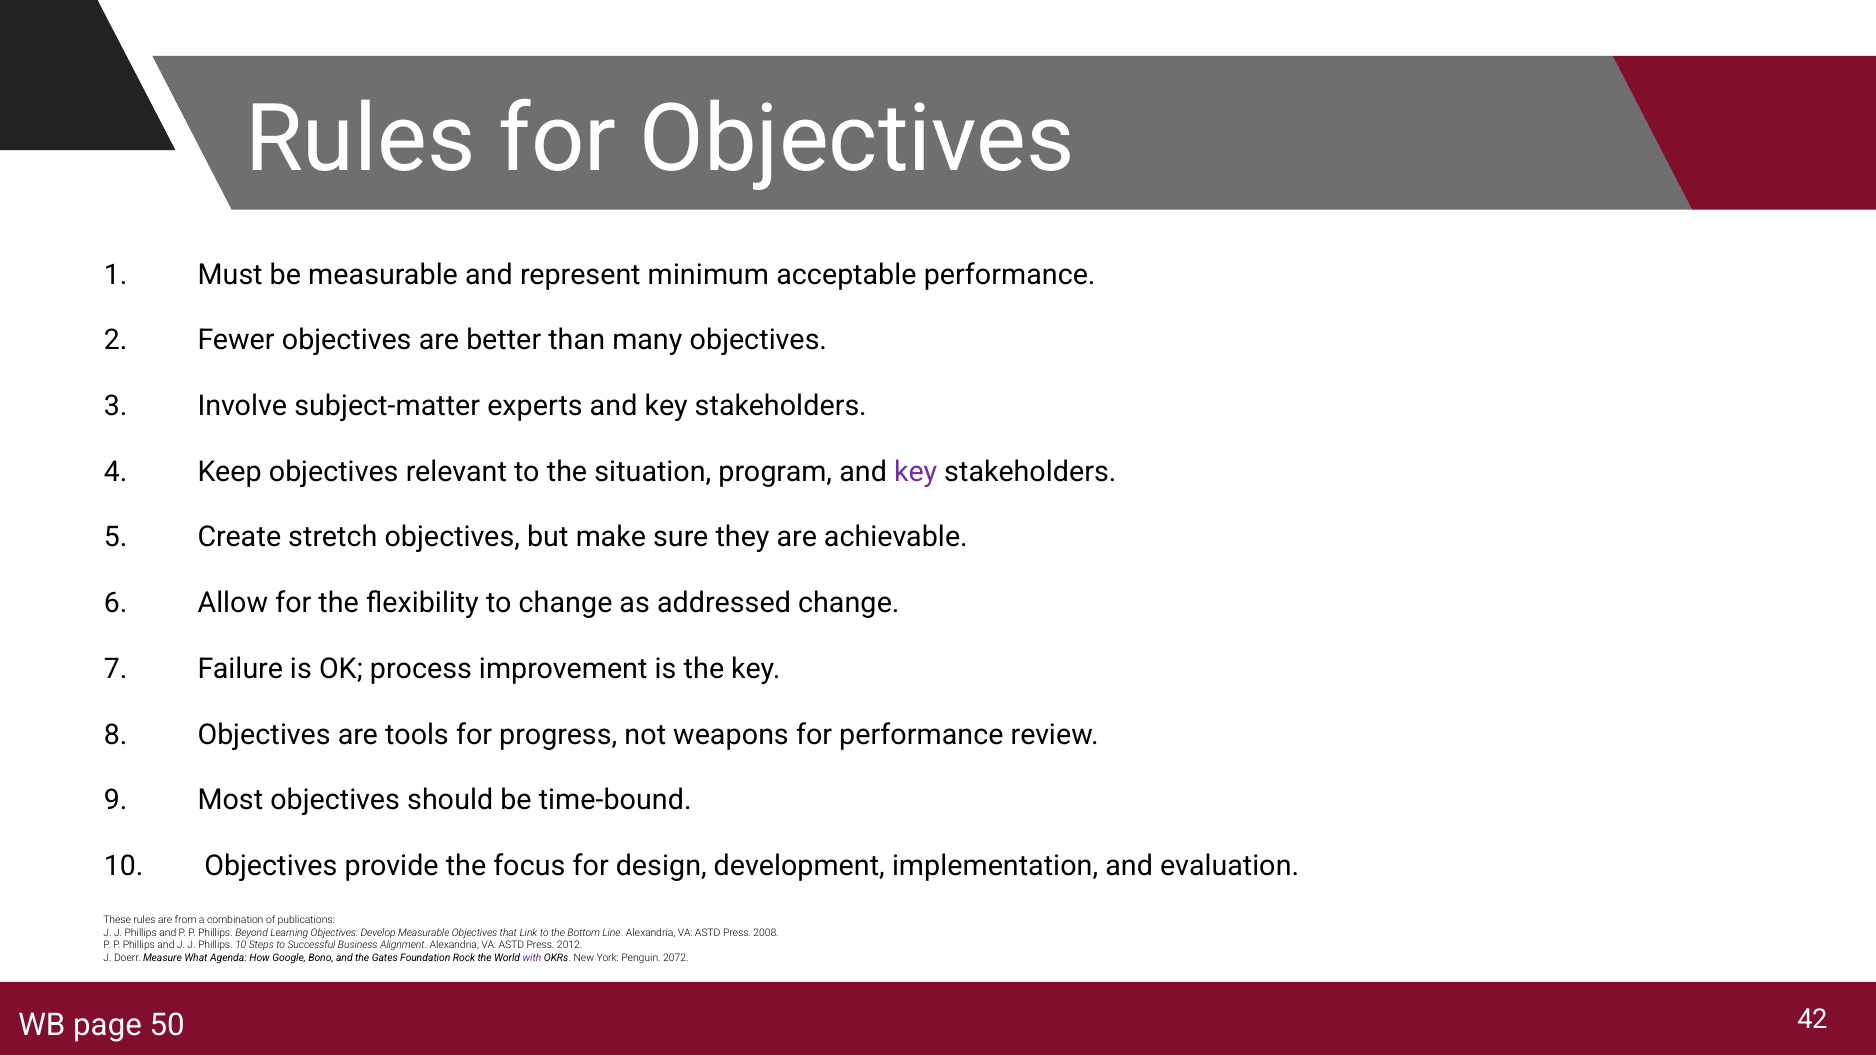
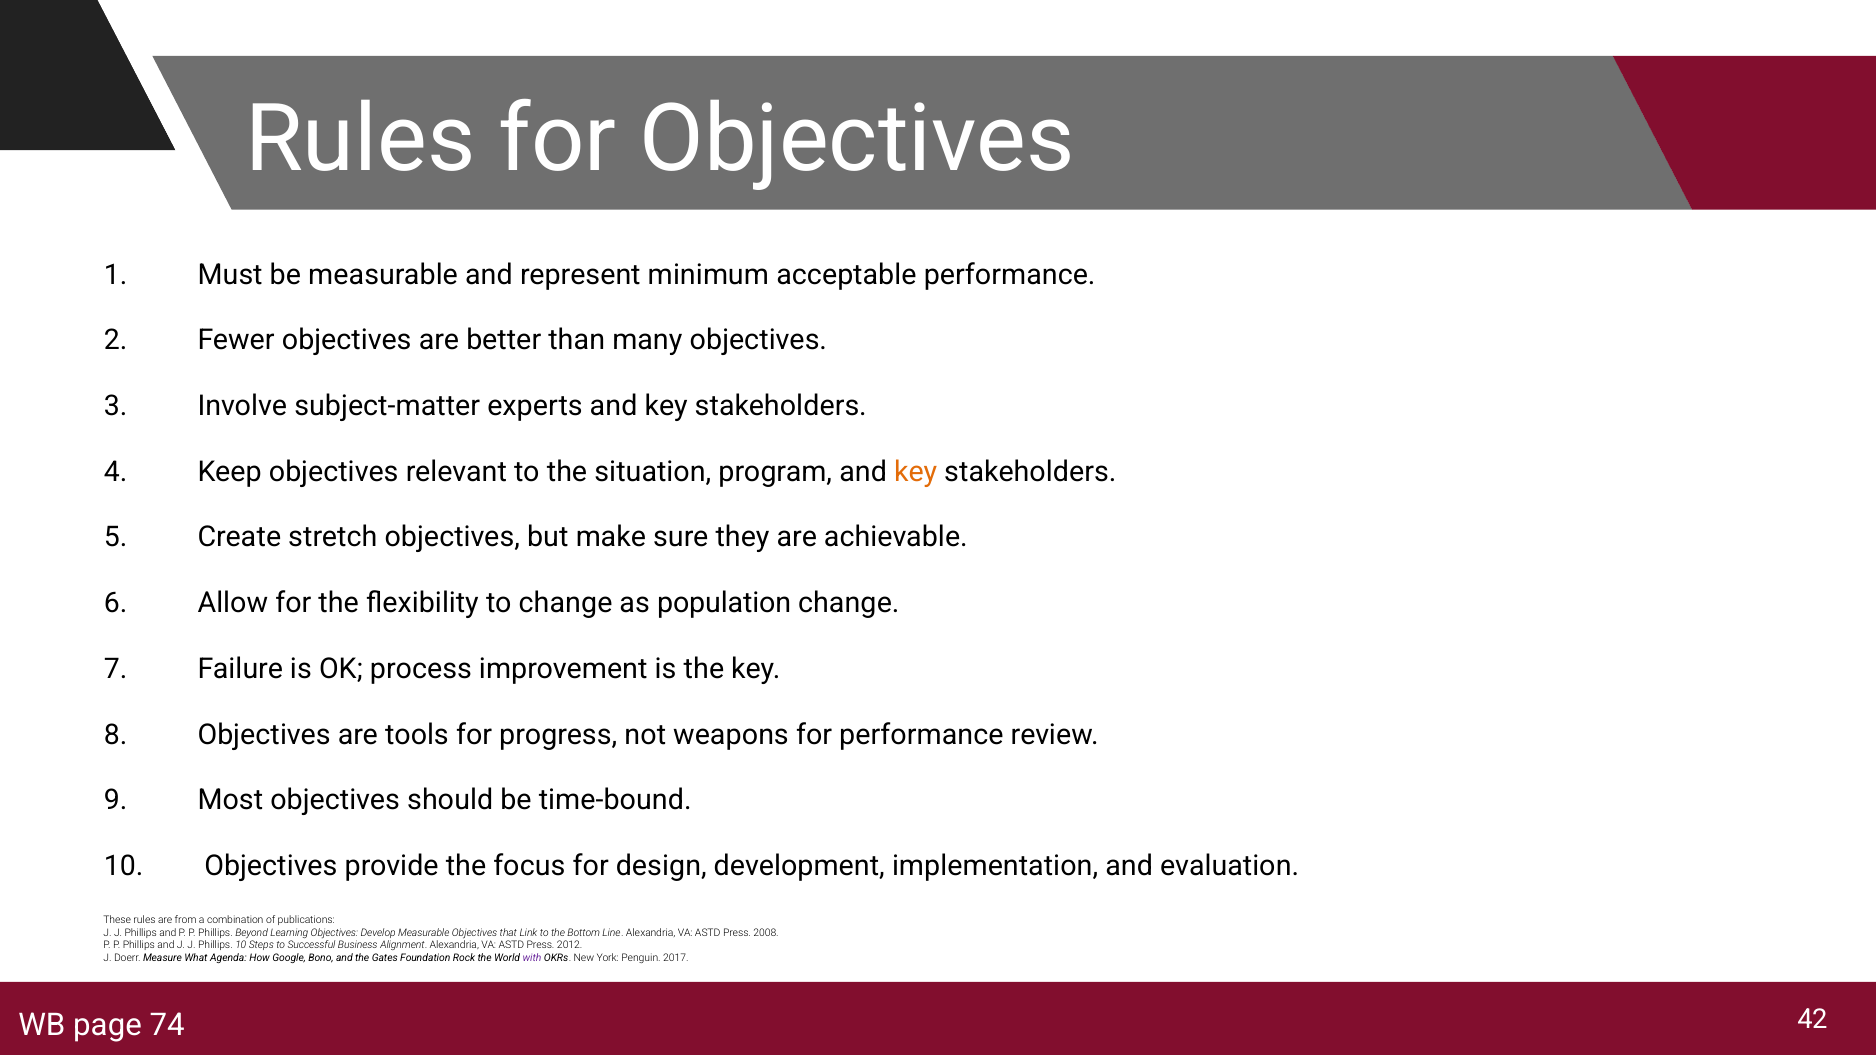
key at (916, 472) colour: purple -> orange
addressed: addressed -> population
2072: 2072 -> 2017
50: 50 -> 74
